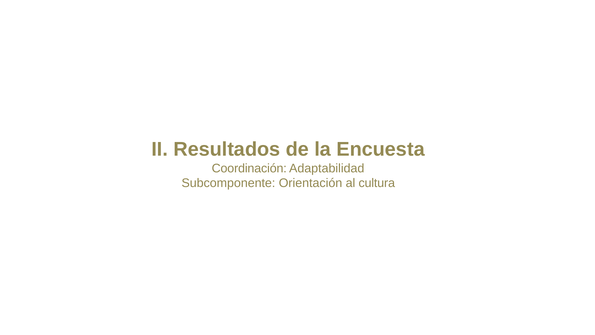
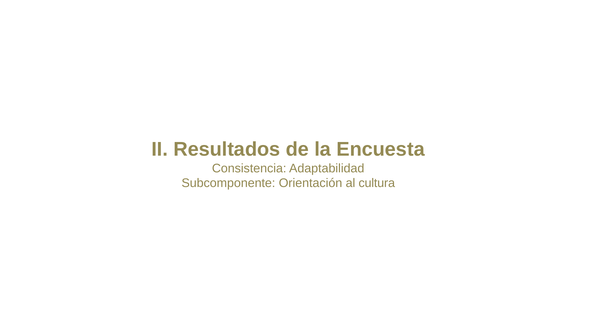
Coordinación: Coordinación -> Consistencia
